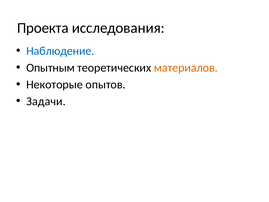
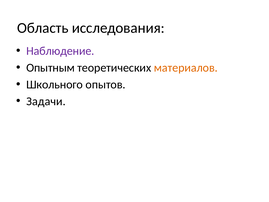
Проекта: Проекта -> Область
Наблюдение colour: blue -> purple
Некоторые: Некоторые -> Школьного
